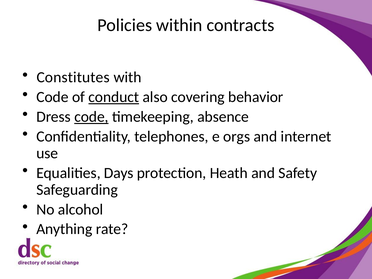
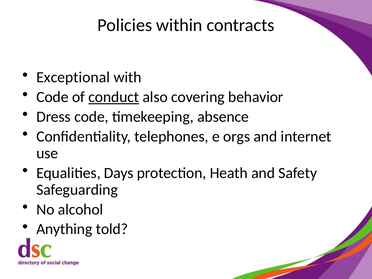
Constitutes: Constitutes -> Exceptional
code at (91, 117) underline: present -> none
rate: rate -> told
